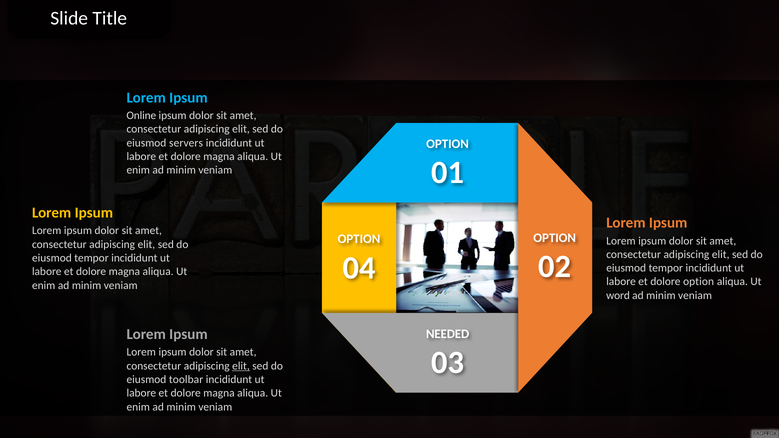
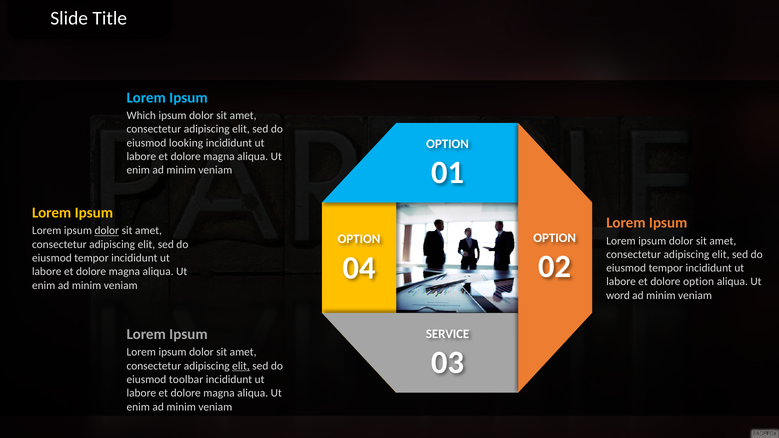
Online: Online -> Which
servers: servers -> looking
dolor at (107, 231) underline: none -> present
NEEDED: NEEDED -> SERVICE
